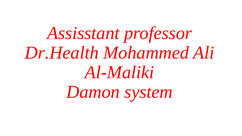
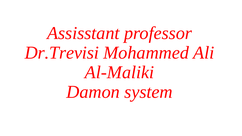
Dr.Health: Dr.Health -> Dr.Trevisi
